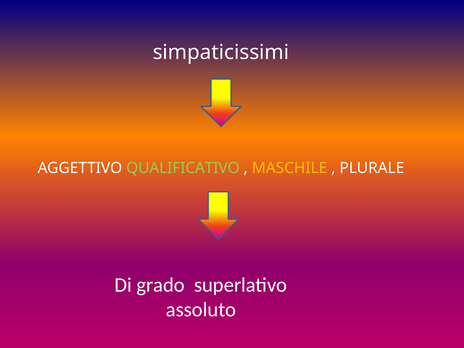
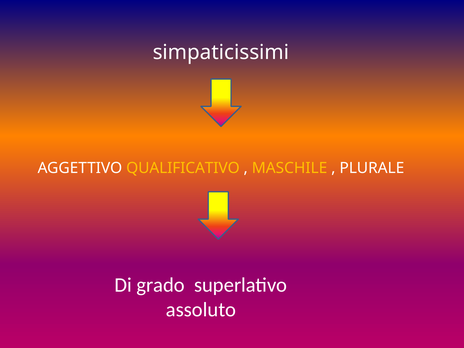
QUALIFICATIVO colour: light green -> yellow
